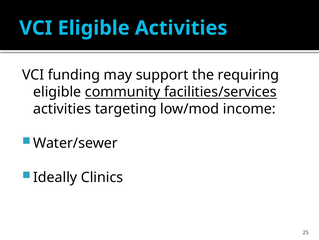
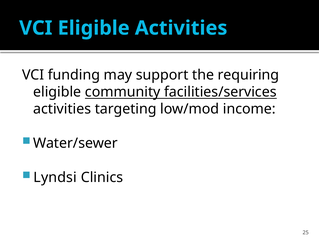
Ideally: Ideally -> Lyndsi
